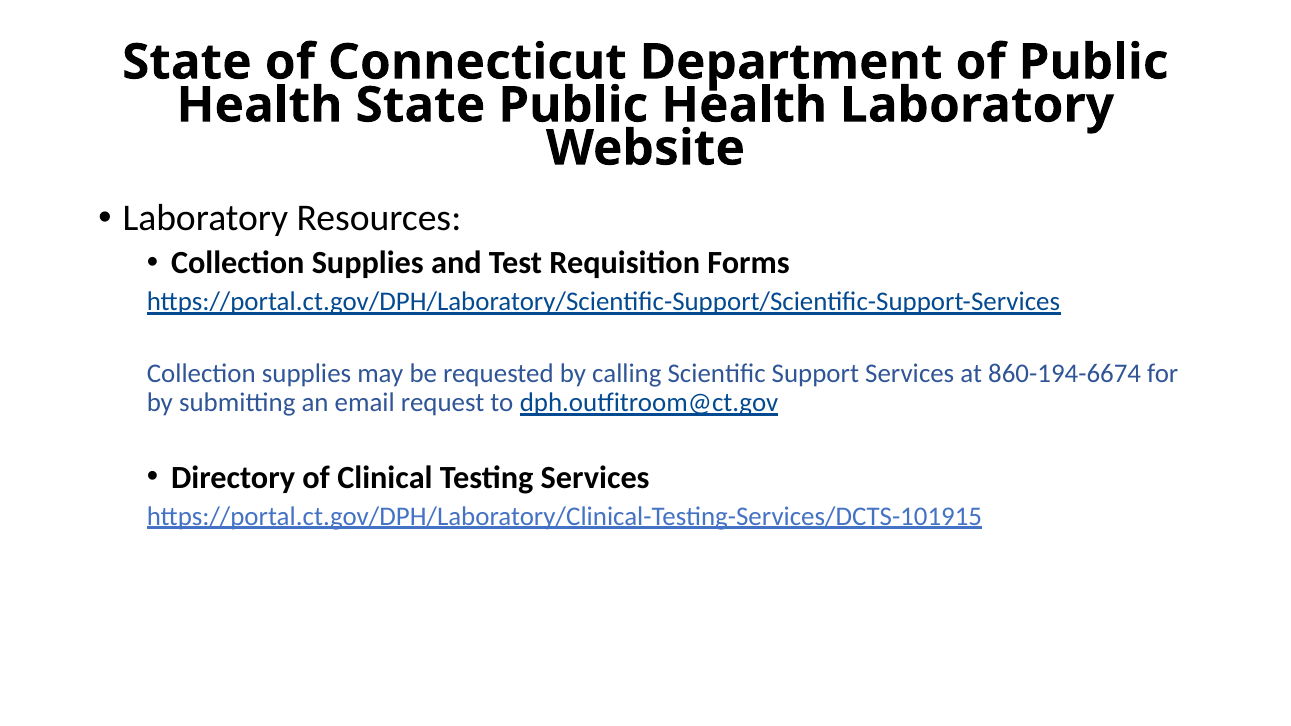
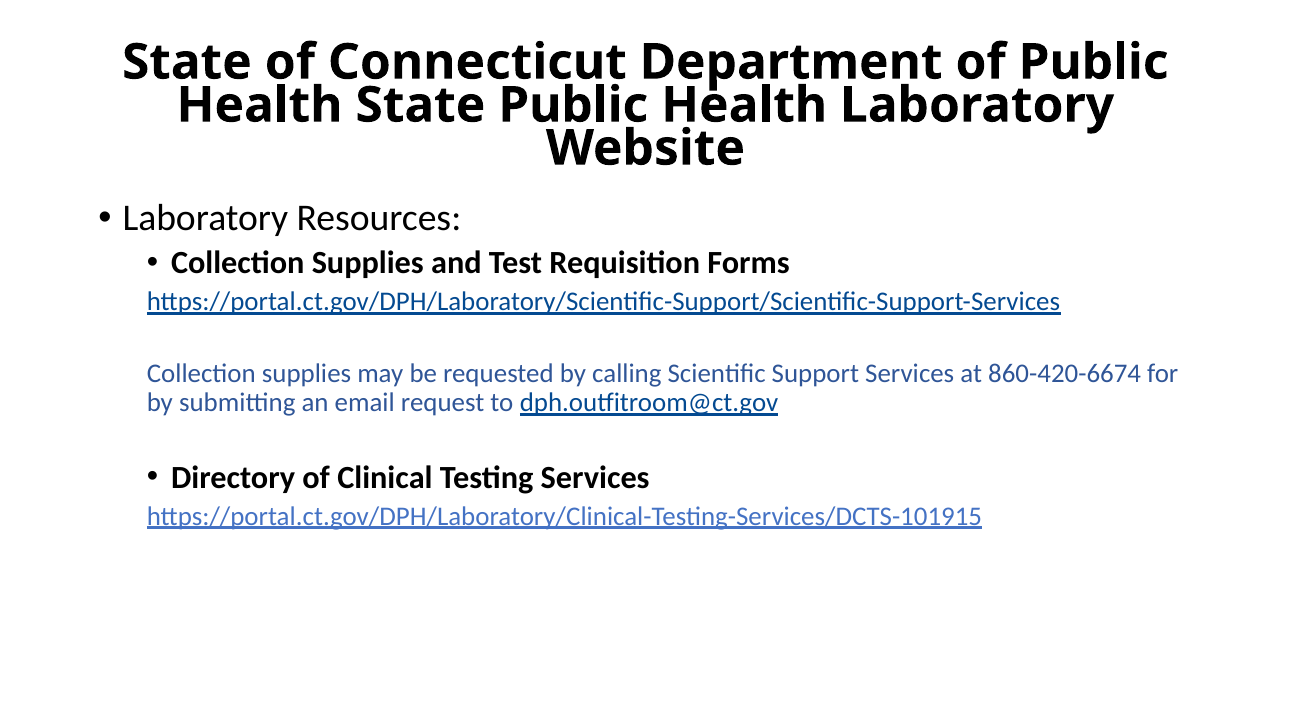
860-194-6674: 860-194-6674 -> 860-420-6674
